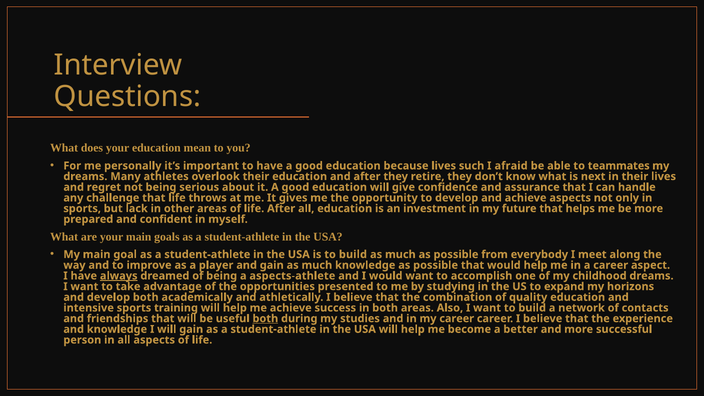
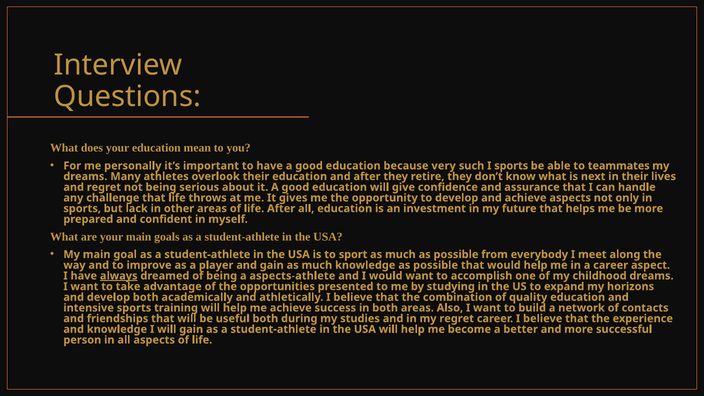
because lives: lives -> very
I afraid: afraid -> sports
is to build: build -> sport
both at (265, 319) underline: present -> none
my career: career -> regret
